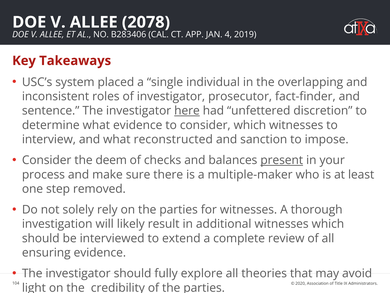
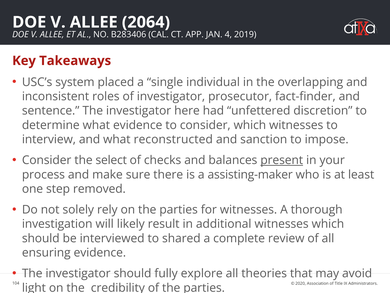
2078: 2078 -> 2064
here underline: present -> none
deem: deem -> select
multiple-maker: multiple-maker -> assisting-maker
extend: extend -> shared
